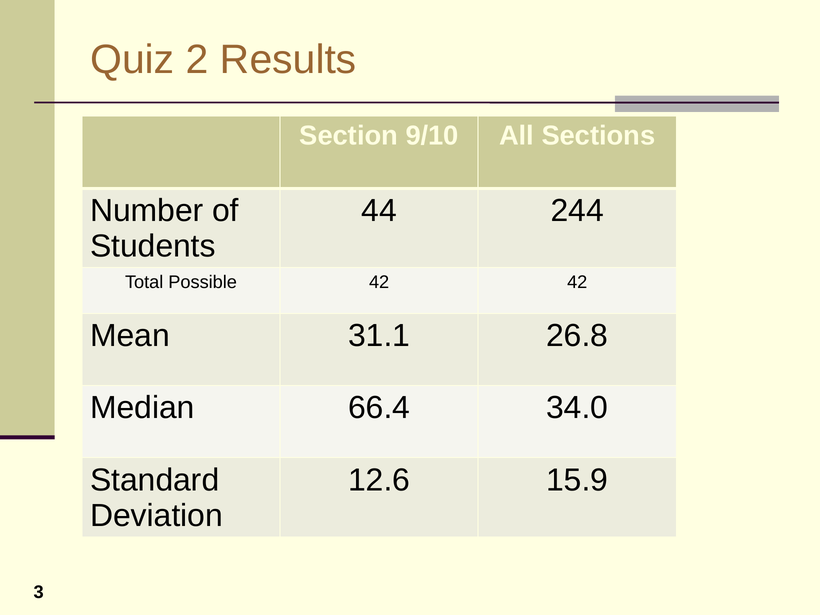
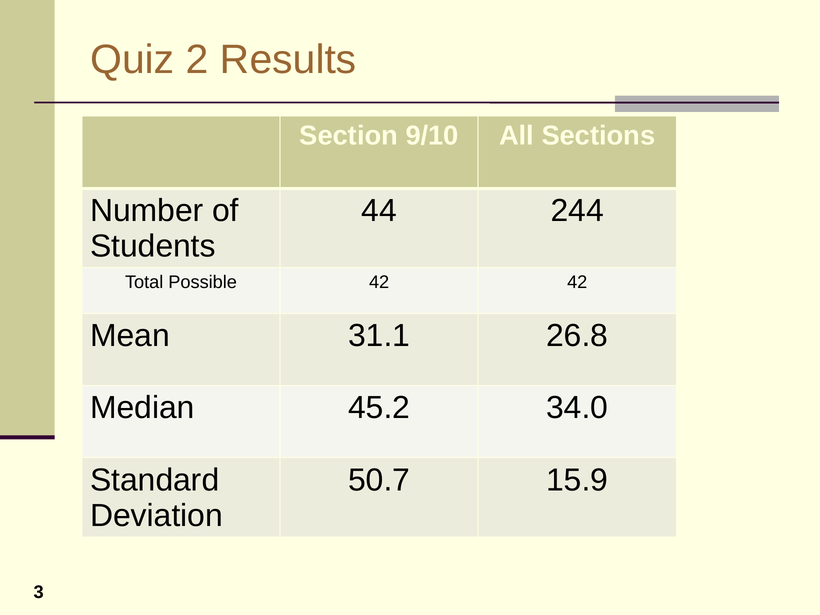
66.4: 66.4 -> 45.2
12.6: 12.6 -> 50.7
